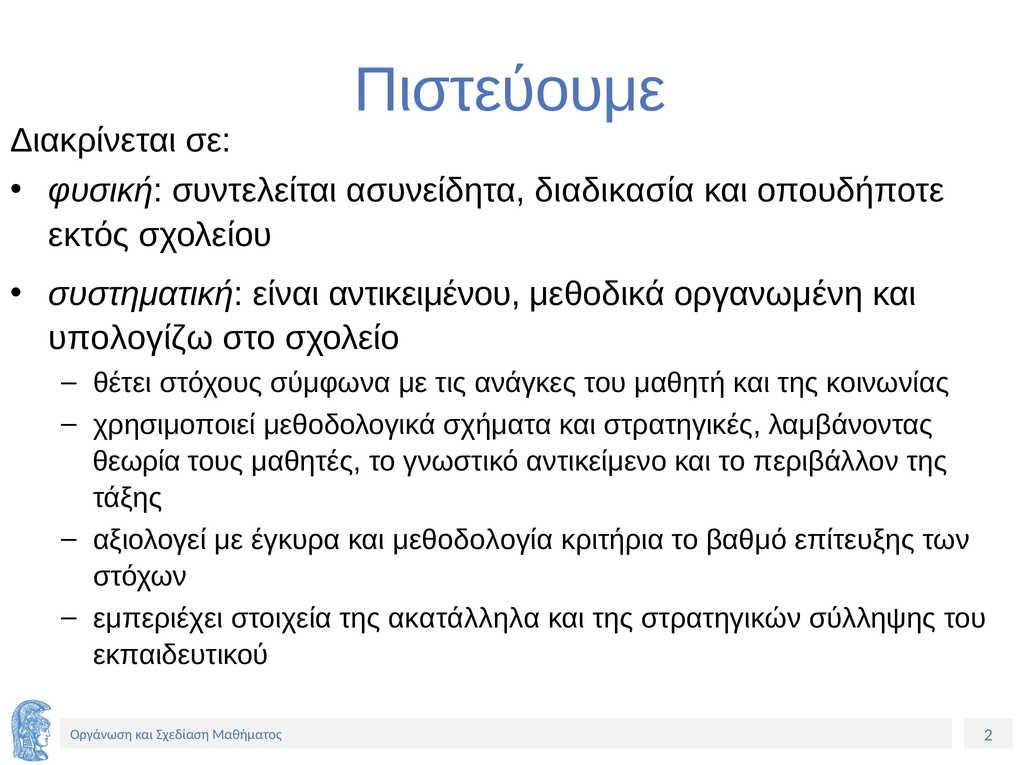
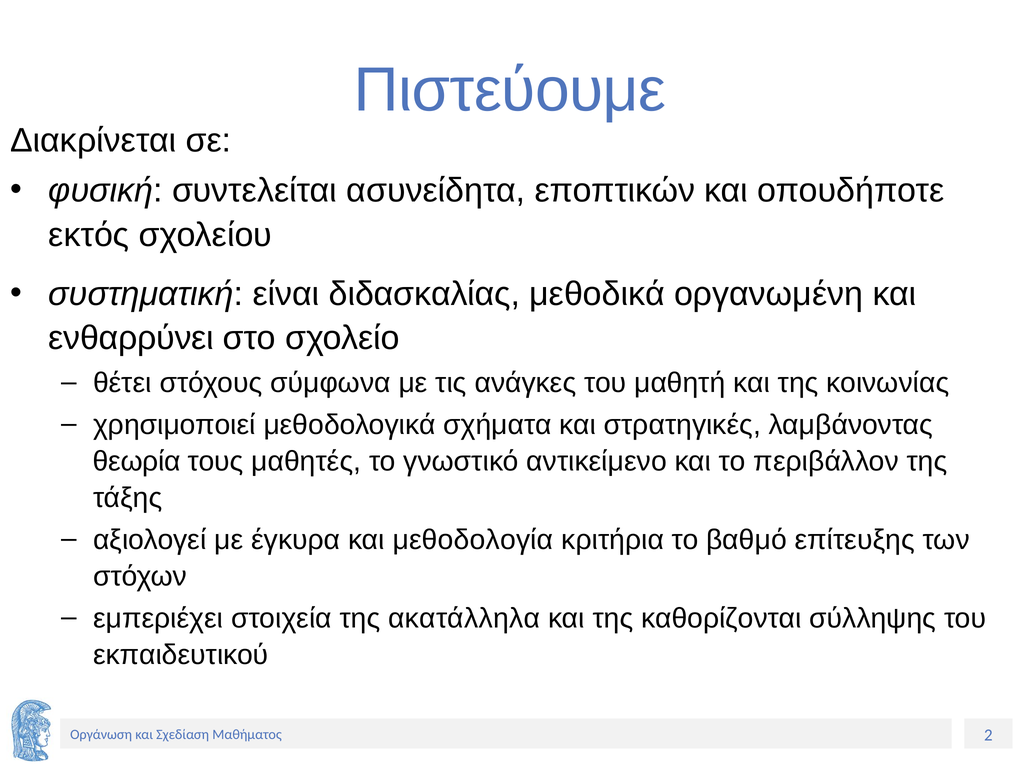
διαδικασία: διαδικασία -> εποπτικών
αντικειμένου: αντικειμένου -> διδασκαλίας
υπολογίζω: υπολογίζω -> ενθαρρύνει
στρατηγικών: στρατηγικών -> καθορίζονται
